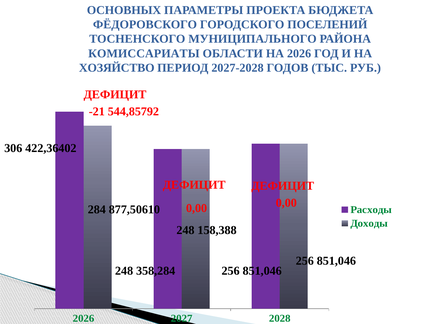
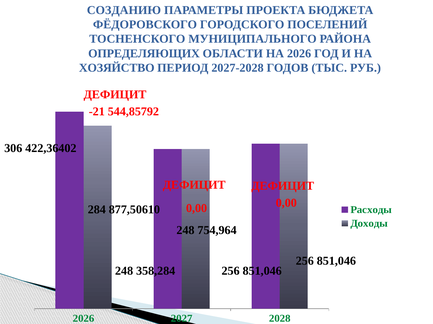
ОСНОВНЫХ: ОСНОВНЫХ -> СОЗДАНИЮ
КОМИССАРИАТЫ: КОМИССАРИАТЫ -> ОПРЕДЕЛЯЮЩИХ
158,388: 158,388 -> 754,964
